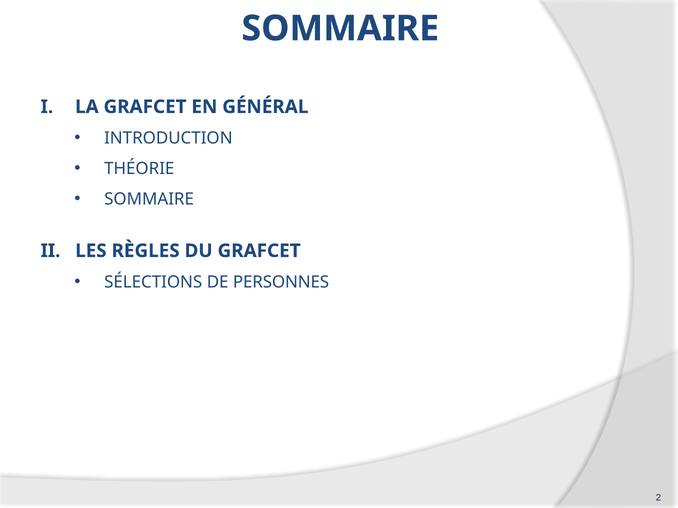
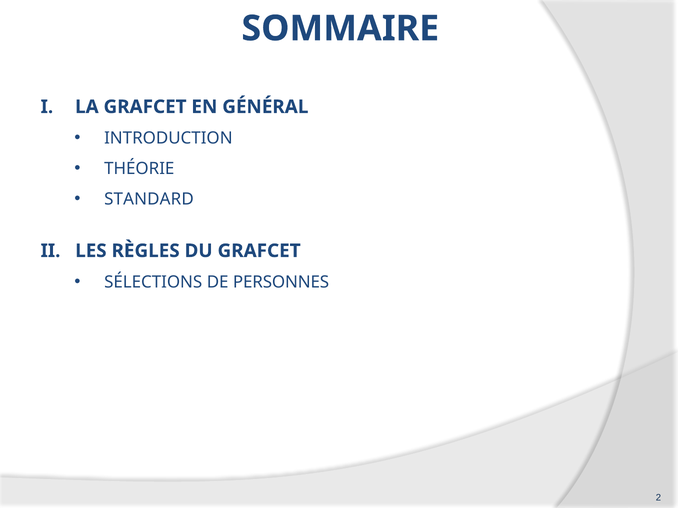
SOMMAIRE at (149, 199): SOMMAIRE -> STANDARD
